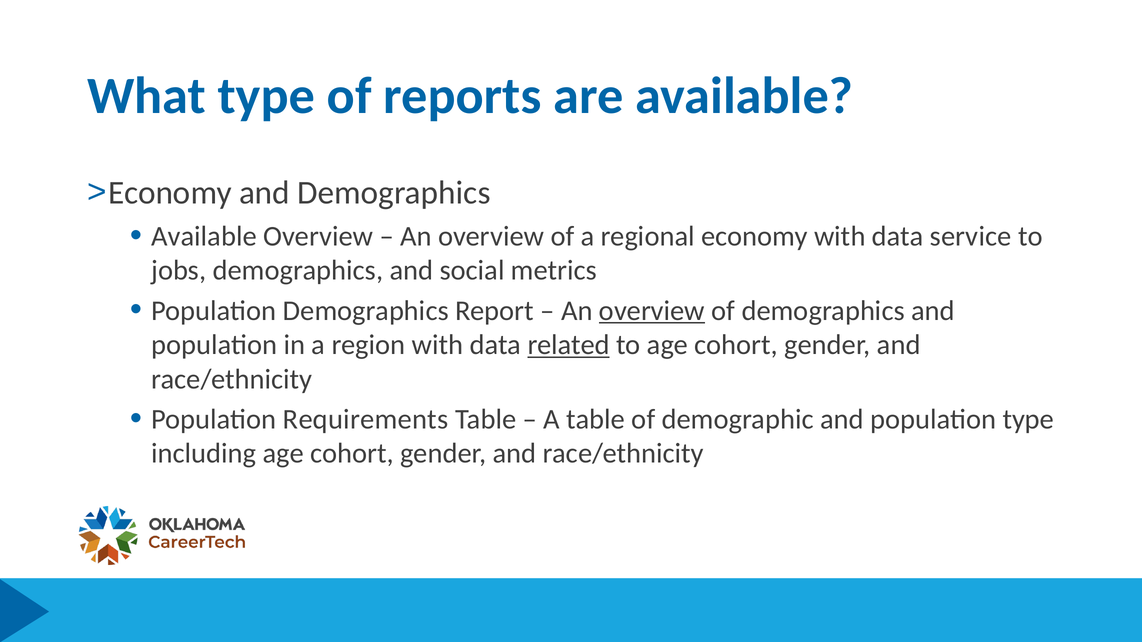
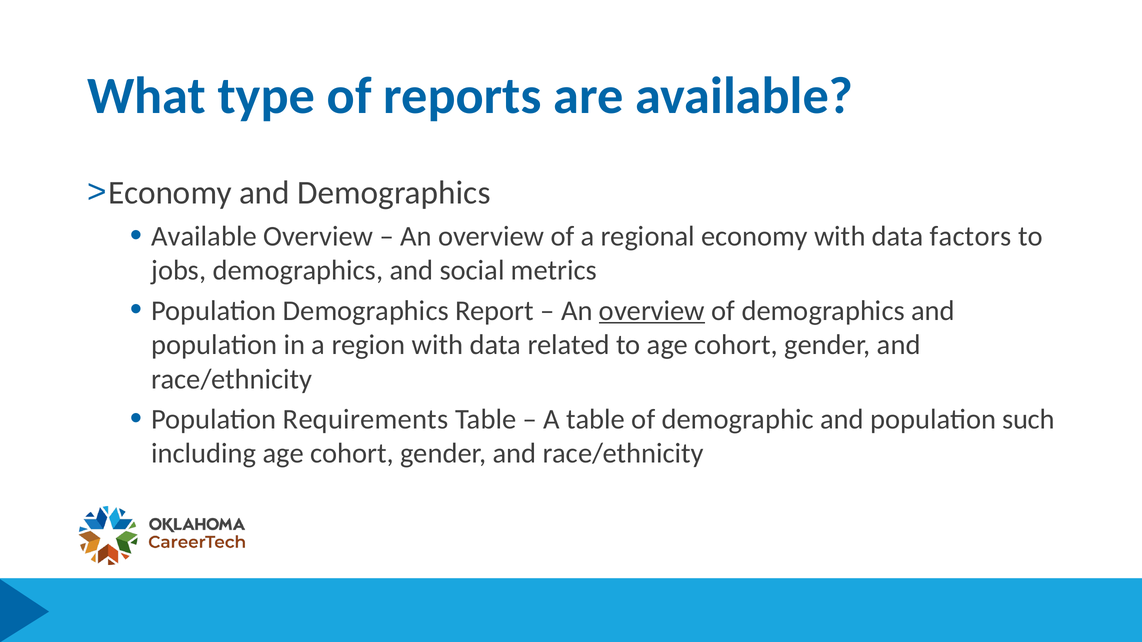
service: service -> factors
related underline: present -> none
population type: type -> such
